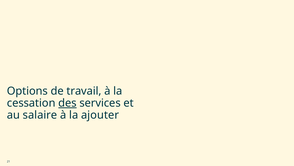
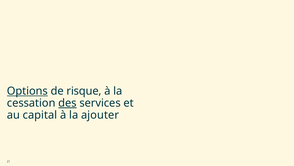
Options underline: none -> present
travail: travail -> risque
salaire: salaire -> capital
